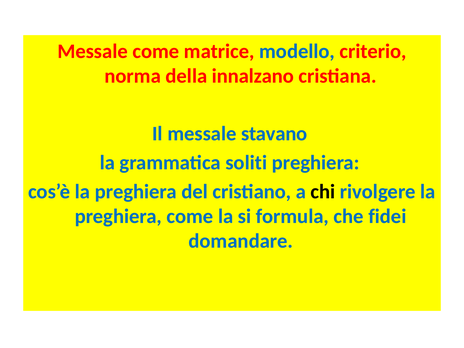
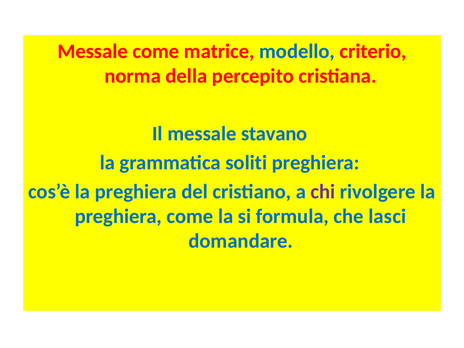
innalzano: innalzano -> percepito
chi colour: black -> purple
fidei: fidei -> lasci
